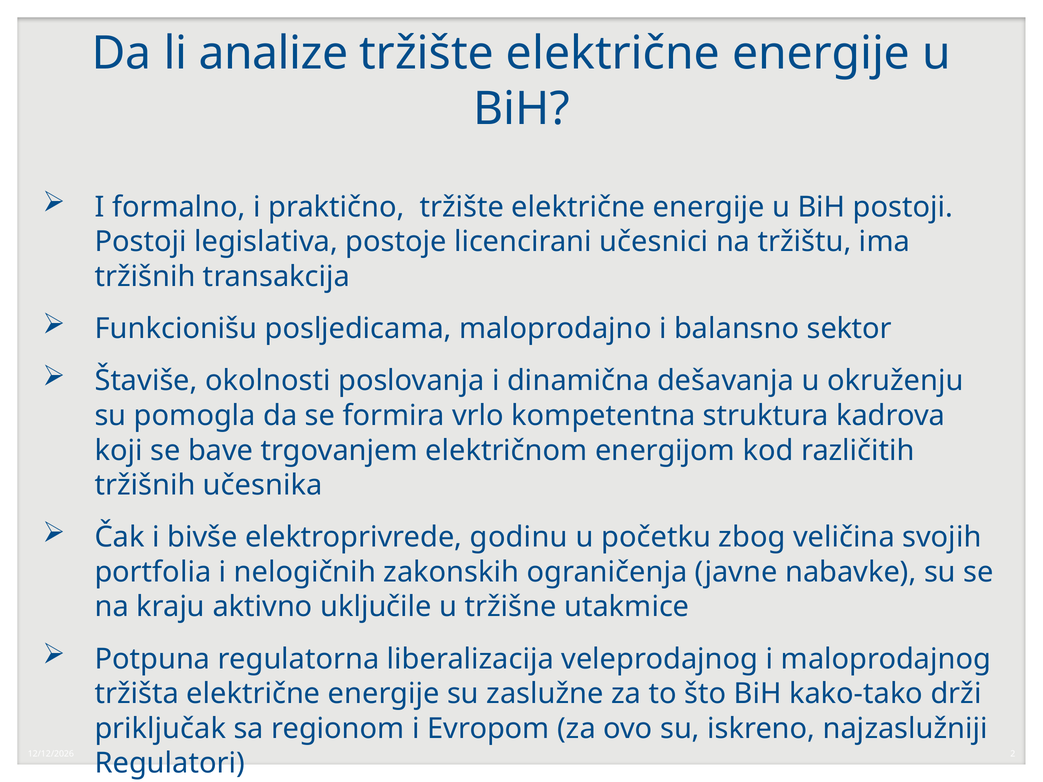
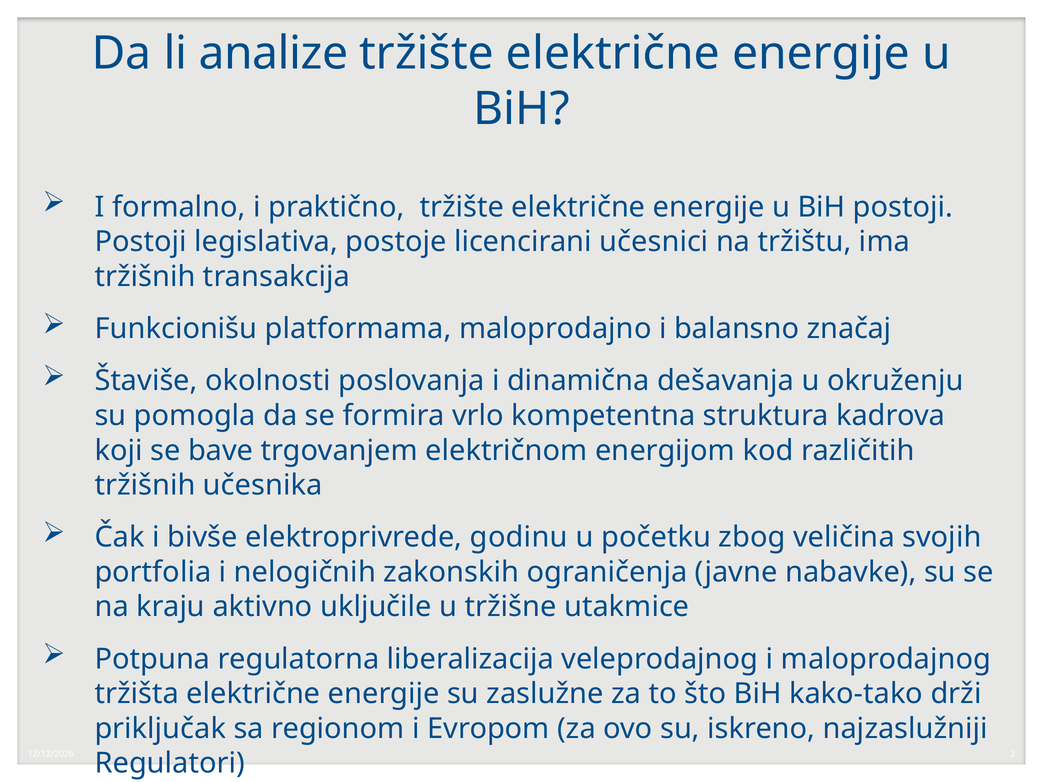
posljedicama: posljedicama -> platformama
sektor: sektor -> značaj
